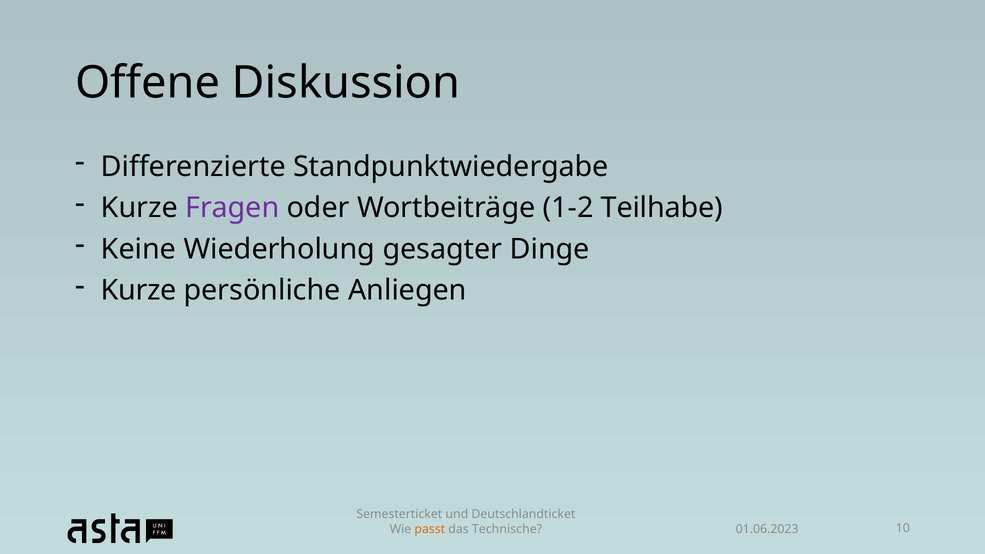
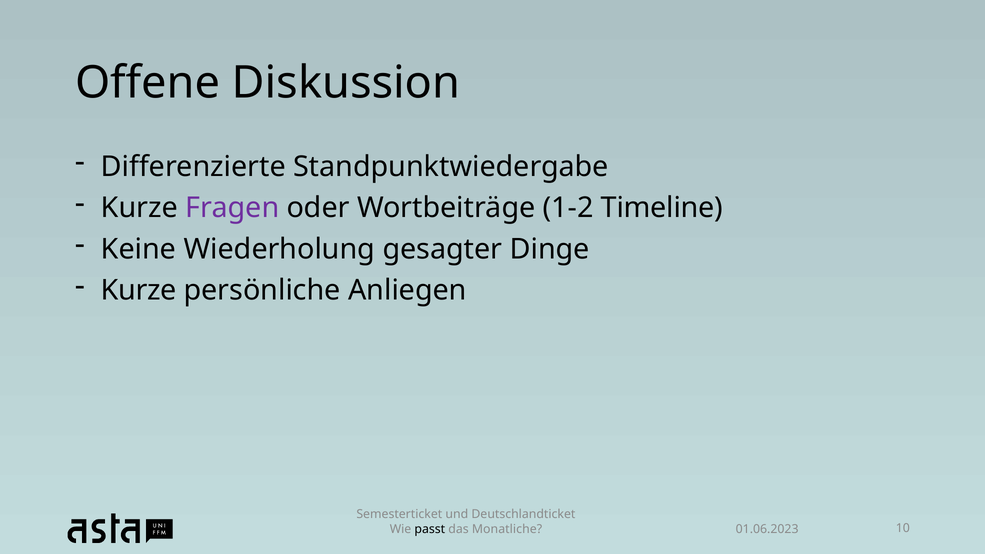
Teilhabe: Teilhabe -> Timeline
passt colour: orange -> black
Technische: Technische -> Monatliche
